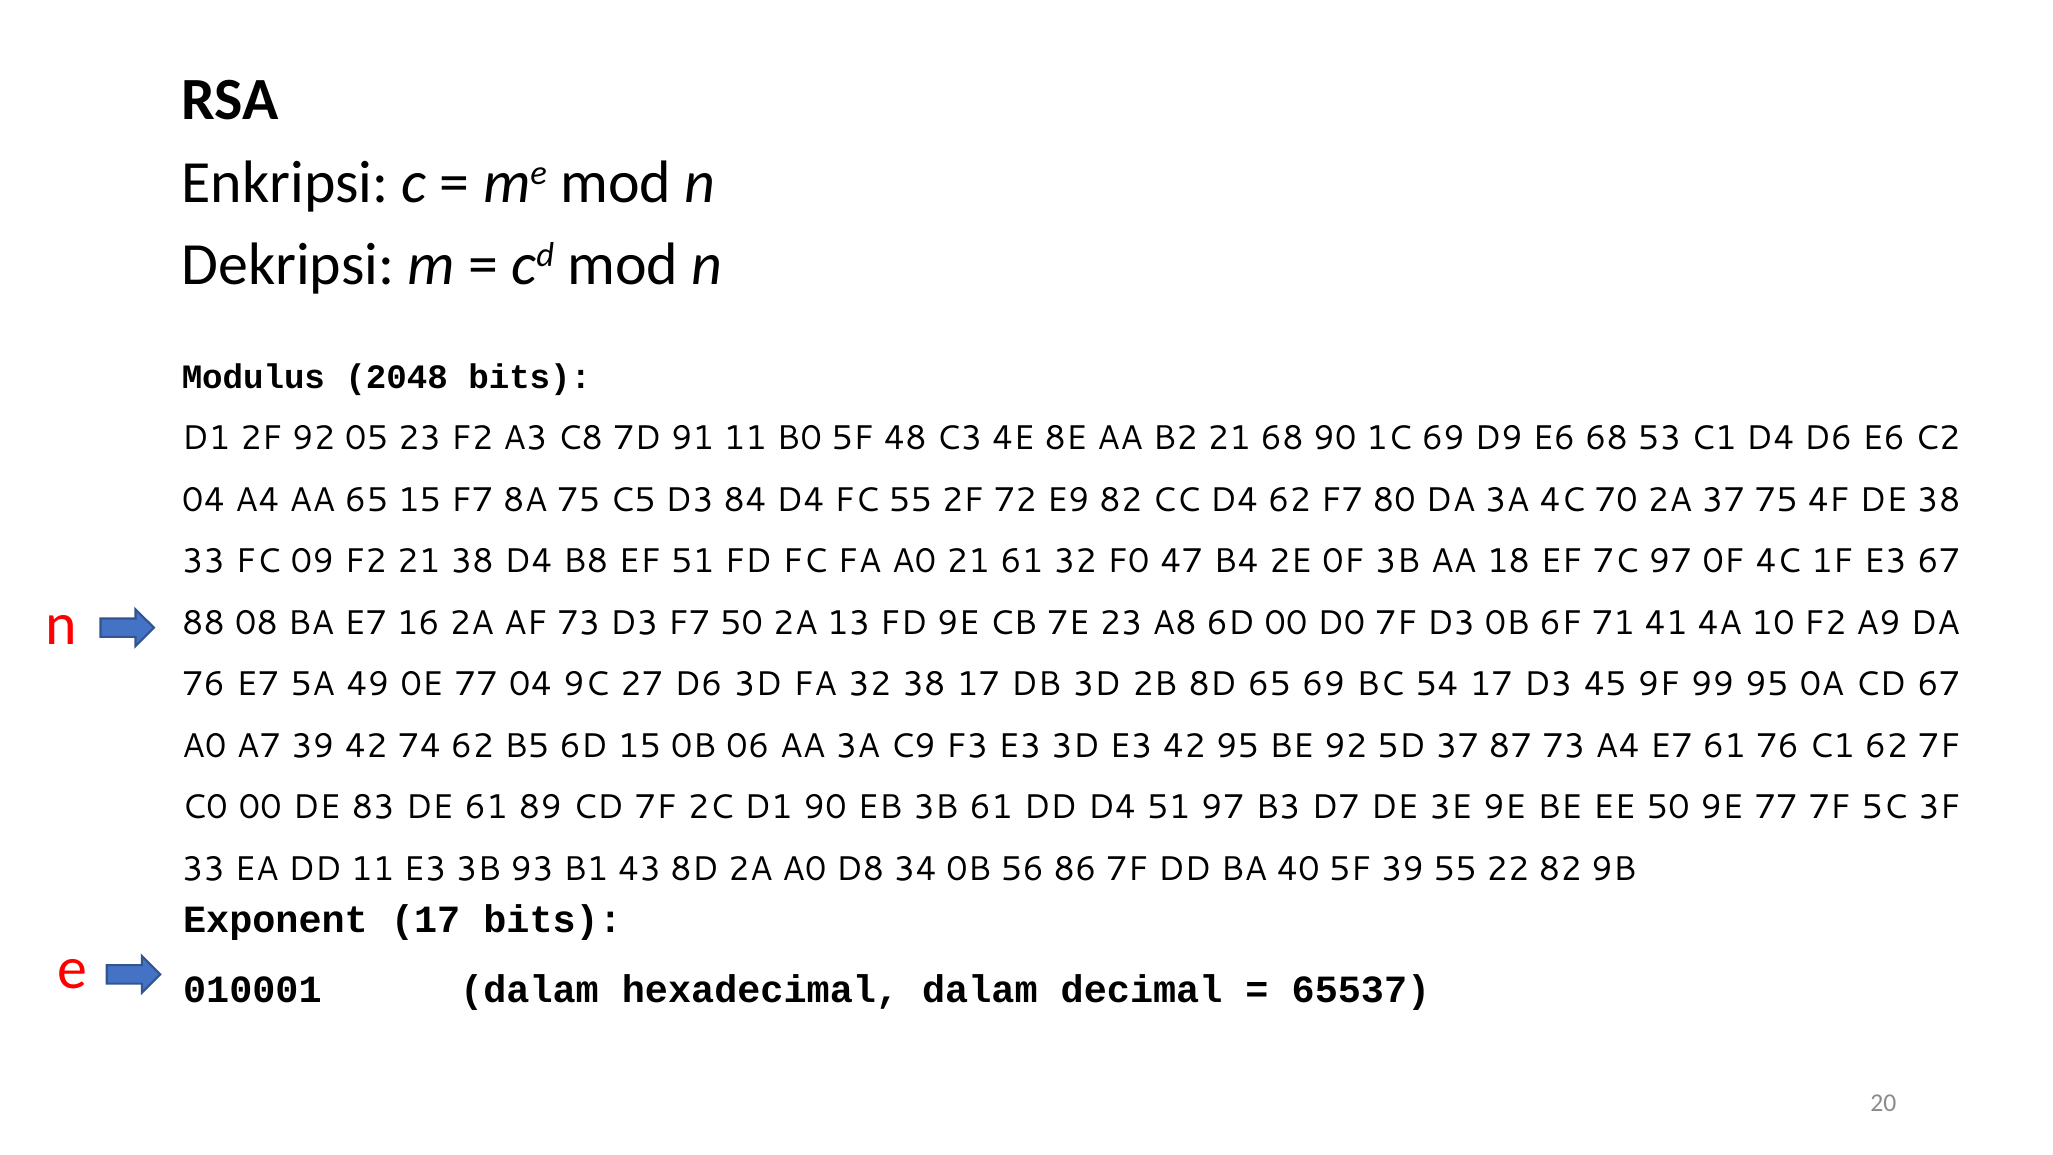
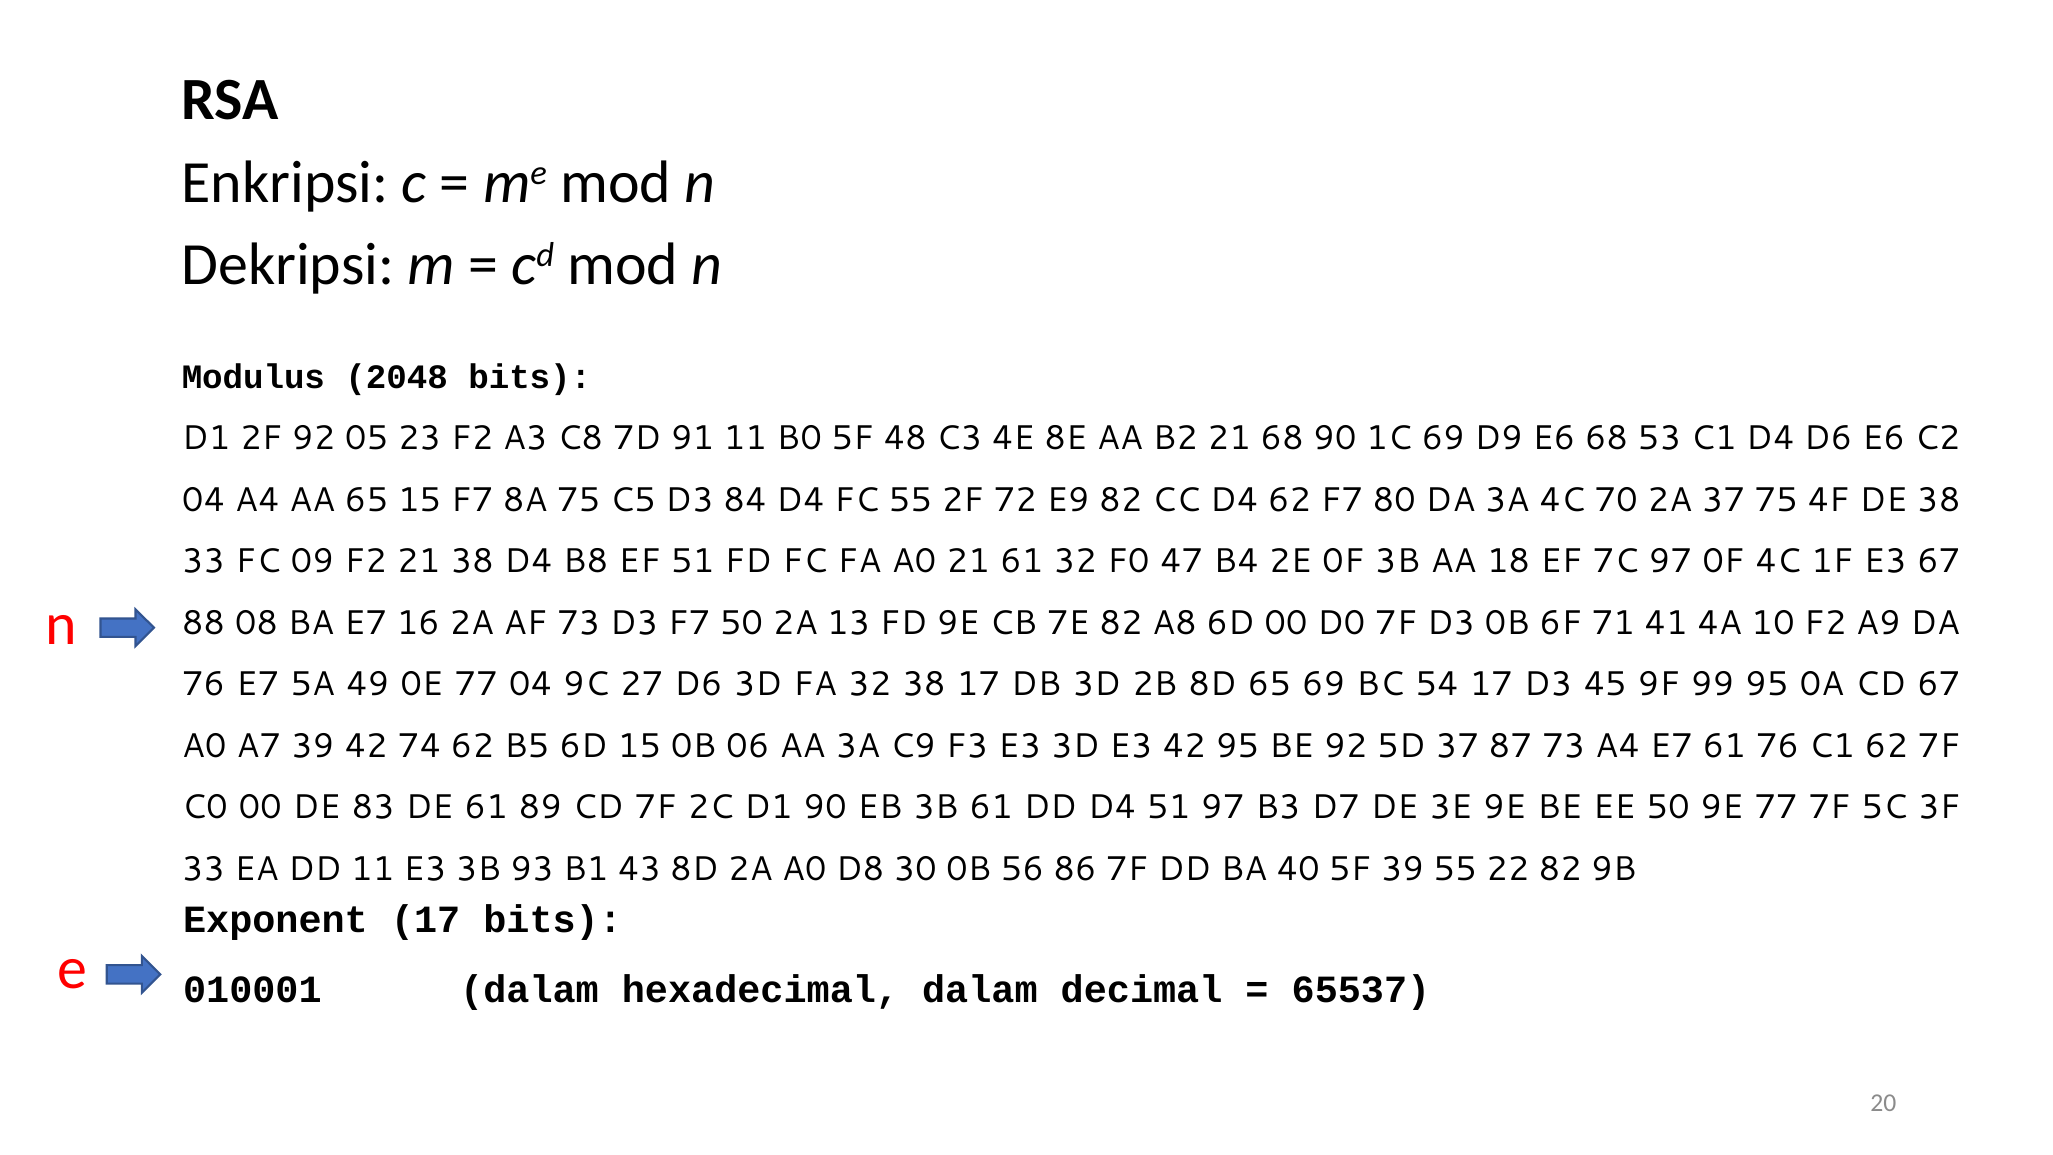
7E 23: 23 -> 82
34: 34 -> 30
